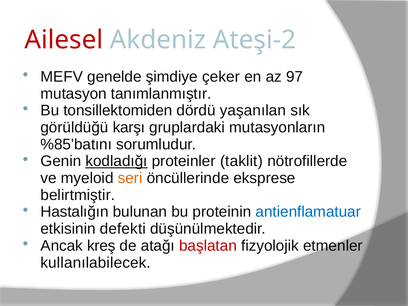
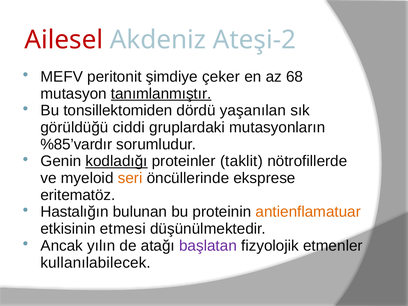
genelde: genelde -> peritonit
97: 97 -> 68
tanımlanmıştır underline: none -> present
karşı: karşı -> ciddi
%85’batını: %85’batını -> %85’vardır
belirtmiştir: belirtmiştir -> eritematöz
antienflamatuar colour: blue -> orange
defekti: defekti -> etmesi
kreş: kreş -> yılın
başlatan colour: red -> purple
